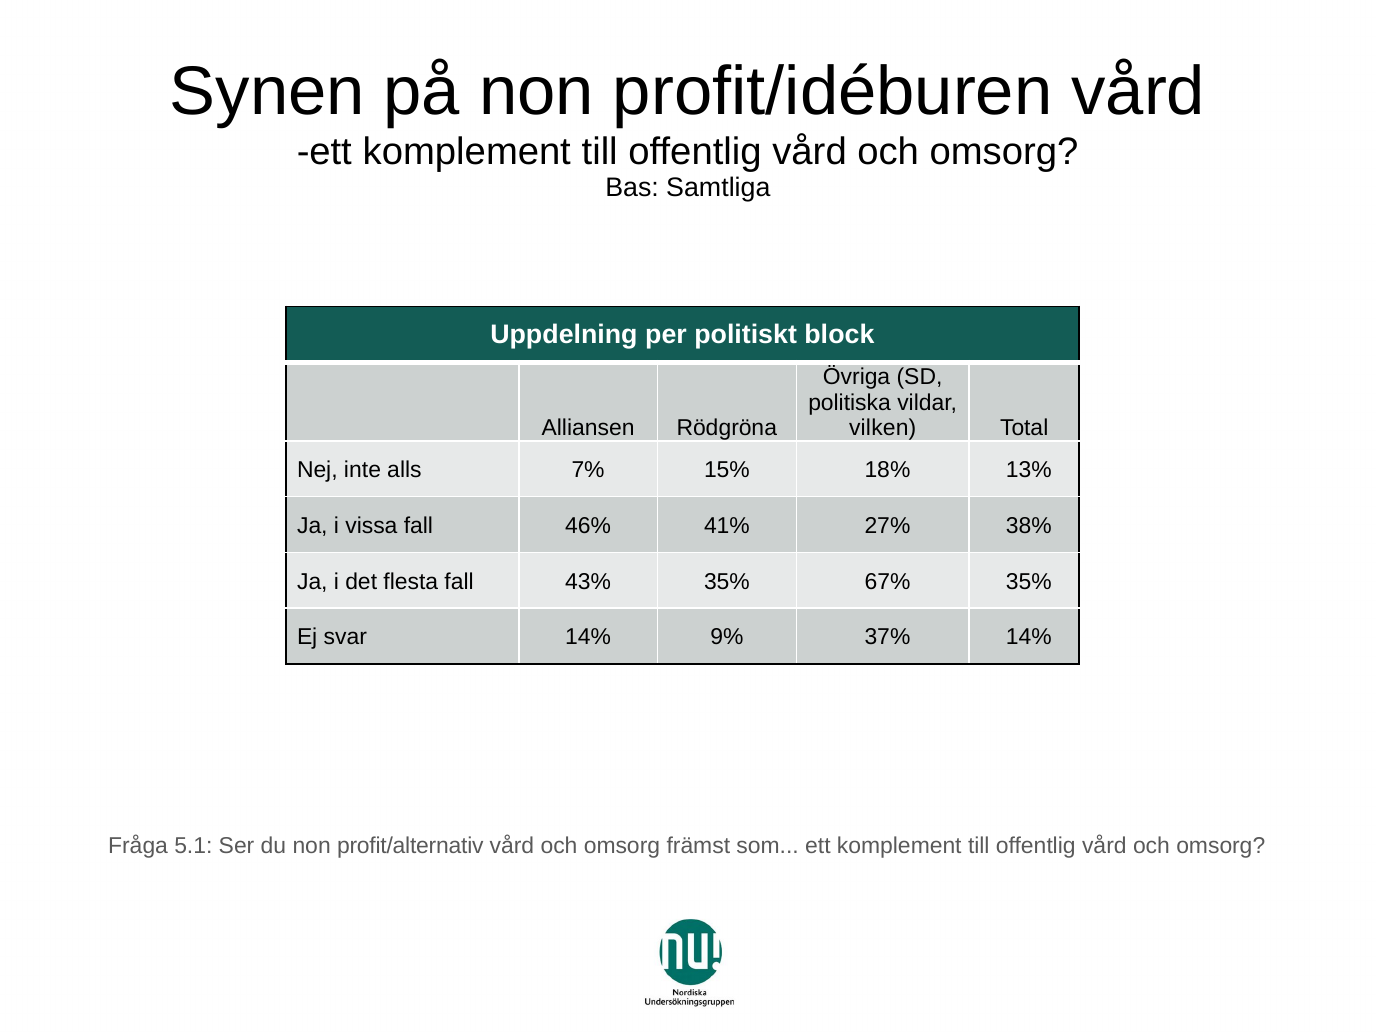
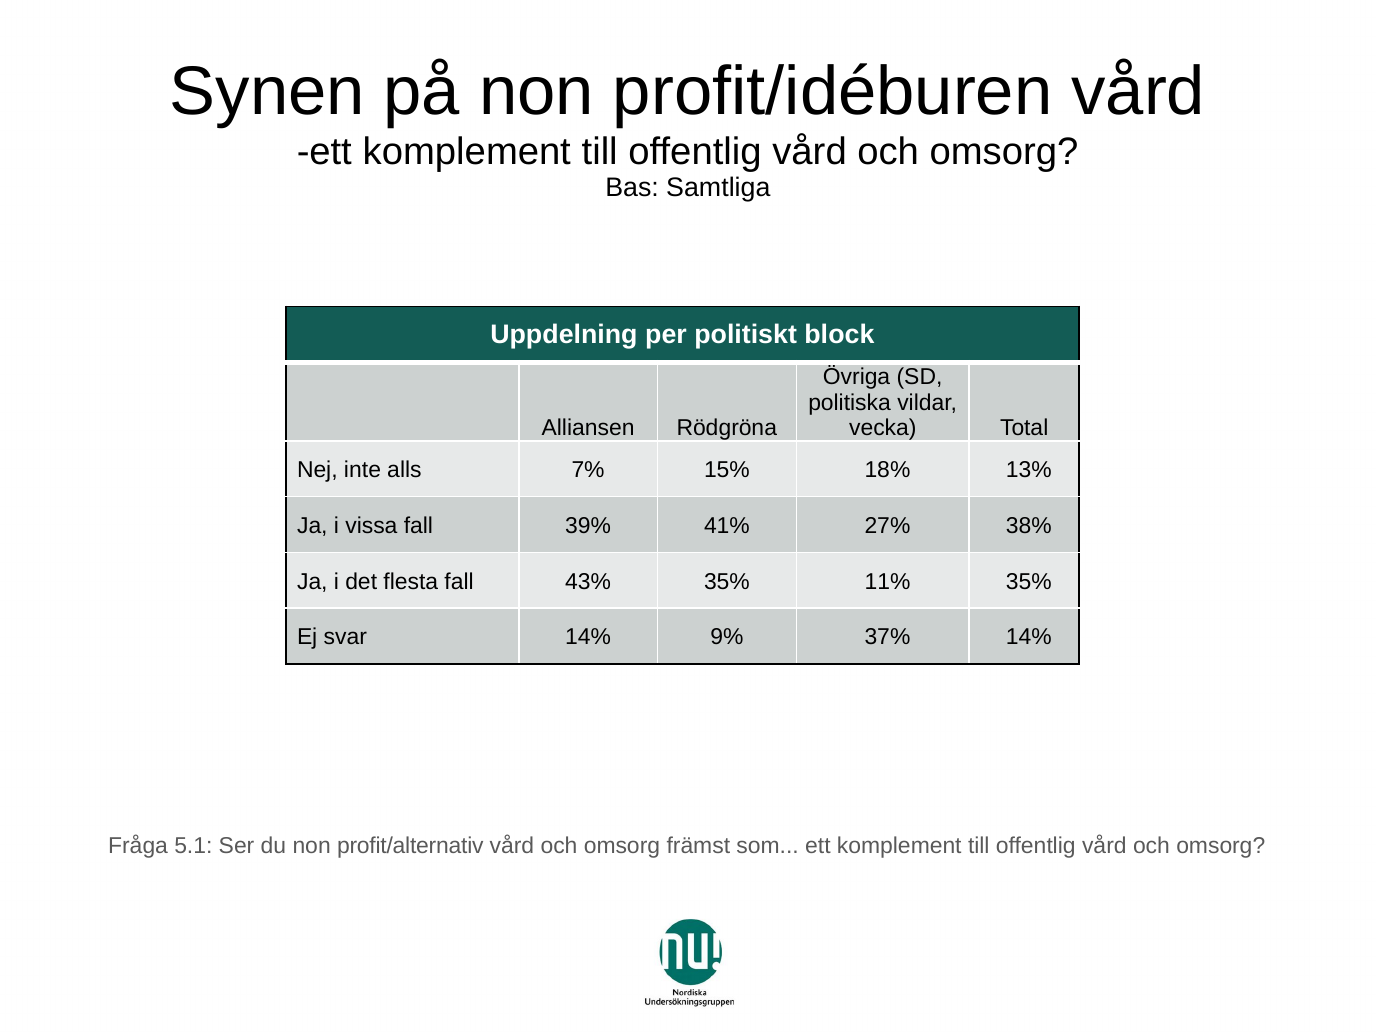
vilken: vilken -> vecka
46%: 46% -> 39%
67%: 67% -> 11%
